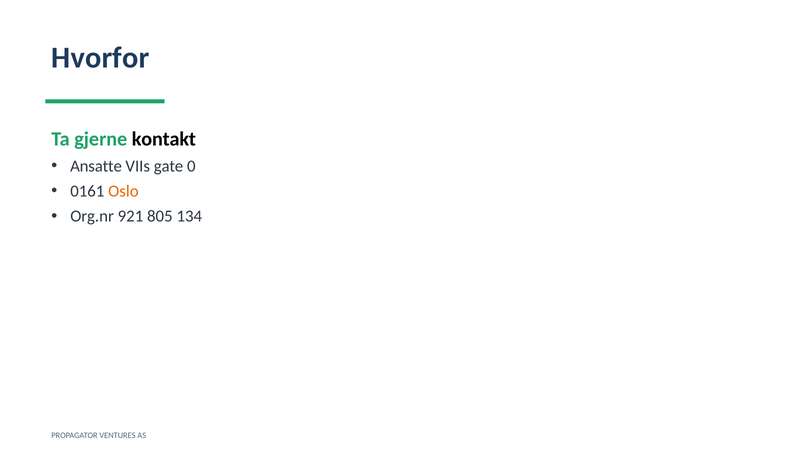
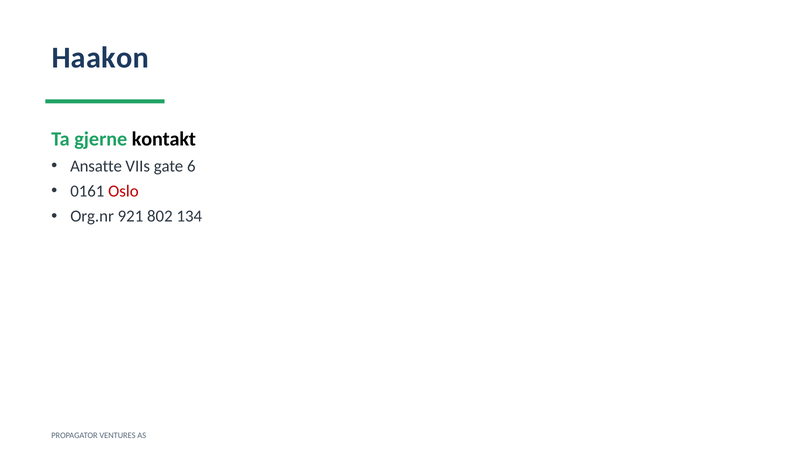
Hvorfor: Hvorfor -> Haakon
0: 0 -> 6
Oslo colour: orange -> red
805: 805 -> 802
